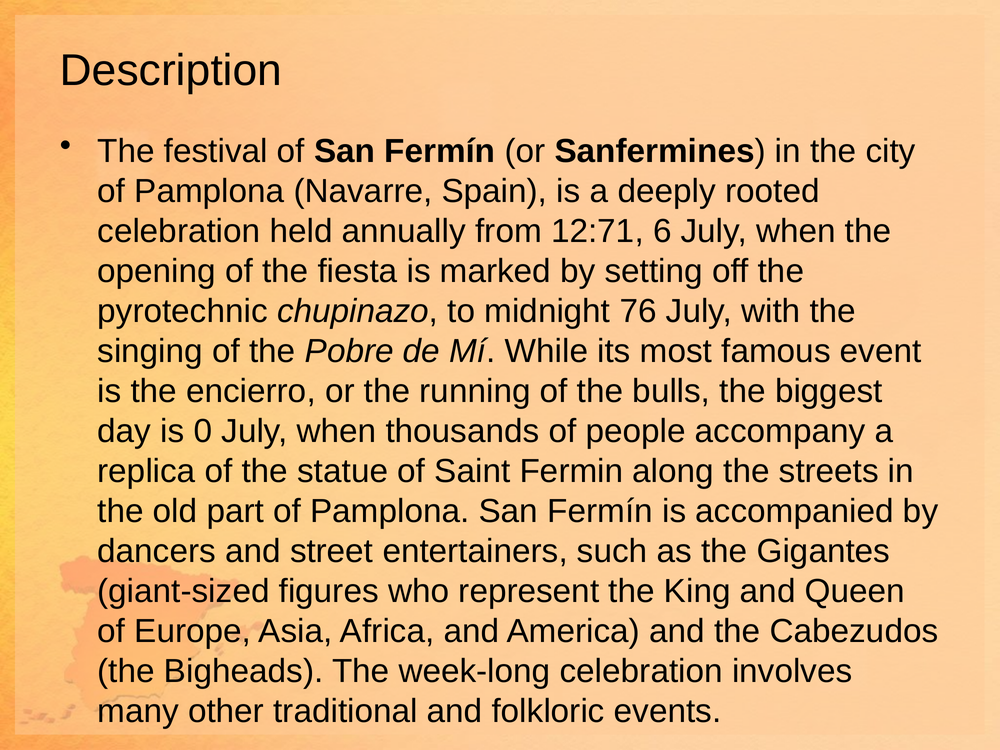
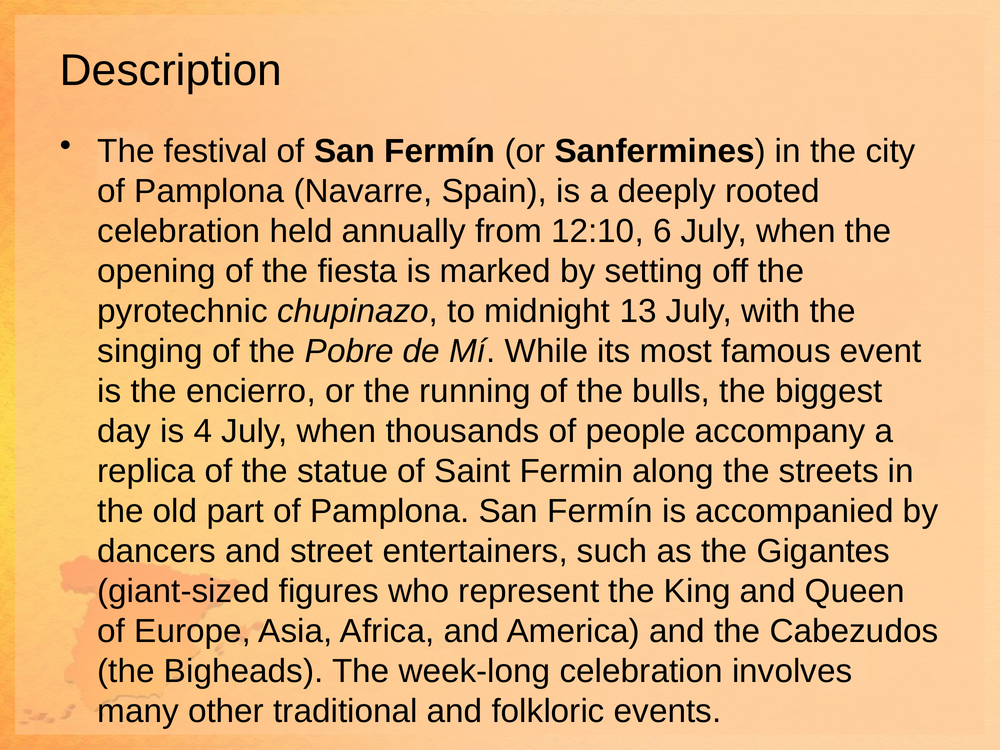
12:71: 12:71 -> 12:10
76: 76 -> 13
0: 0 -> 4
